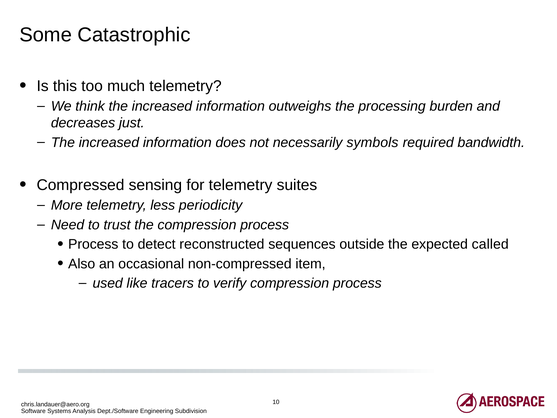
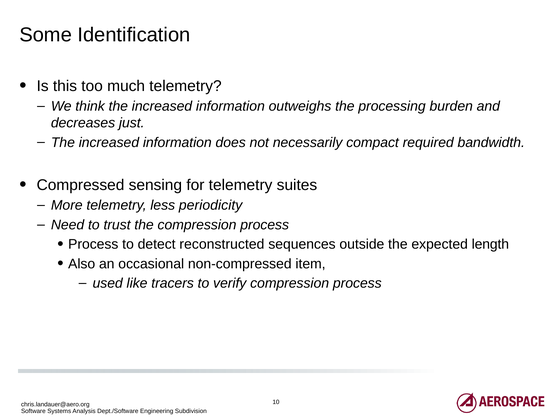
Catastrophic: Catastrophic -> Identification
symbols: symbols -> compact
called: called -> length
